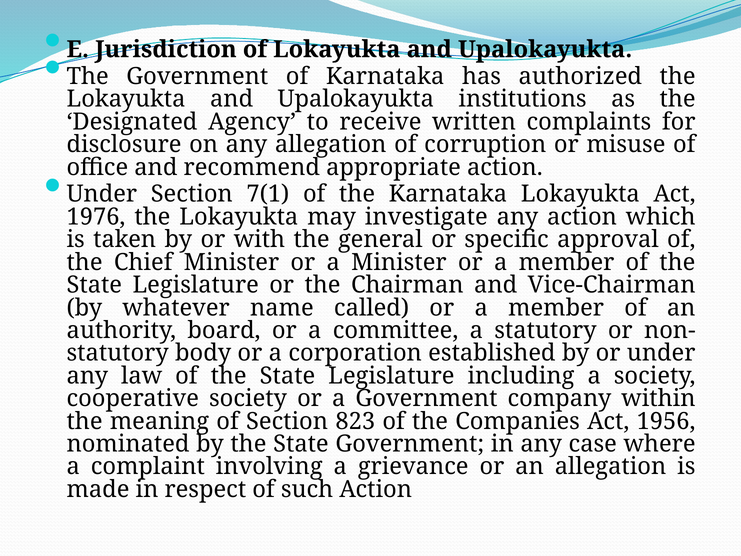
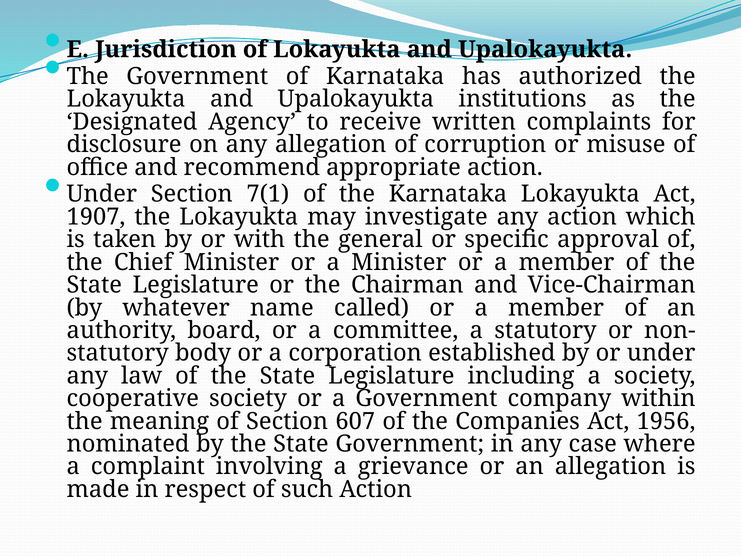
1976: 1976 -> 1907
823: 823 -> 607
